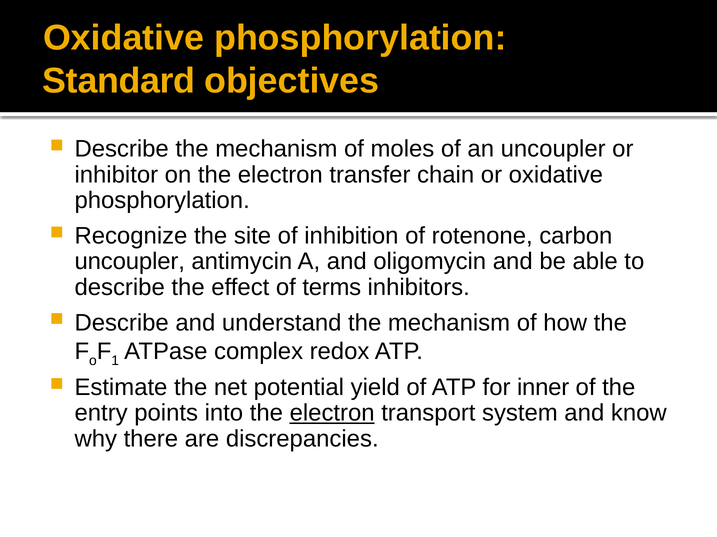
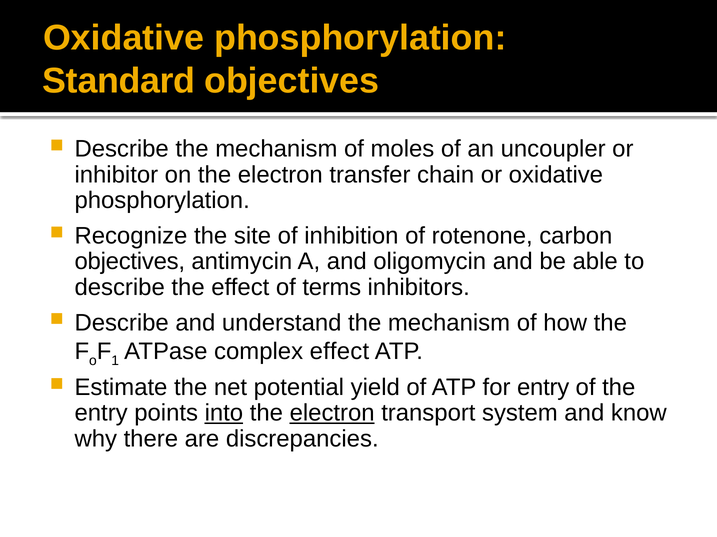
uncoupler at (130, 262): uncoupler -> objectives
complex redox: redox -> effect
for inner: inner -> entry
into underline: none -> present
